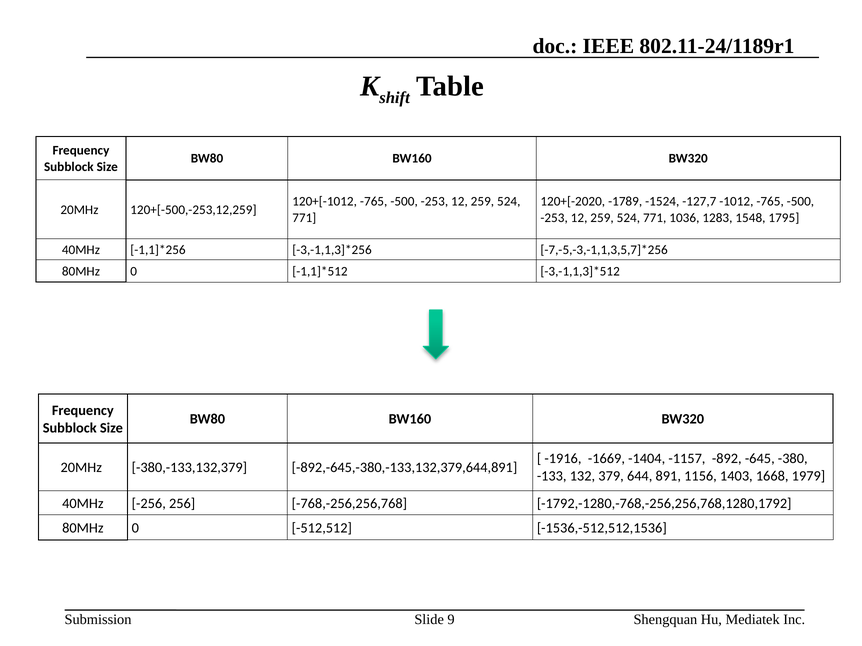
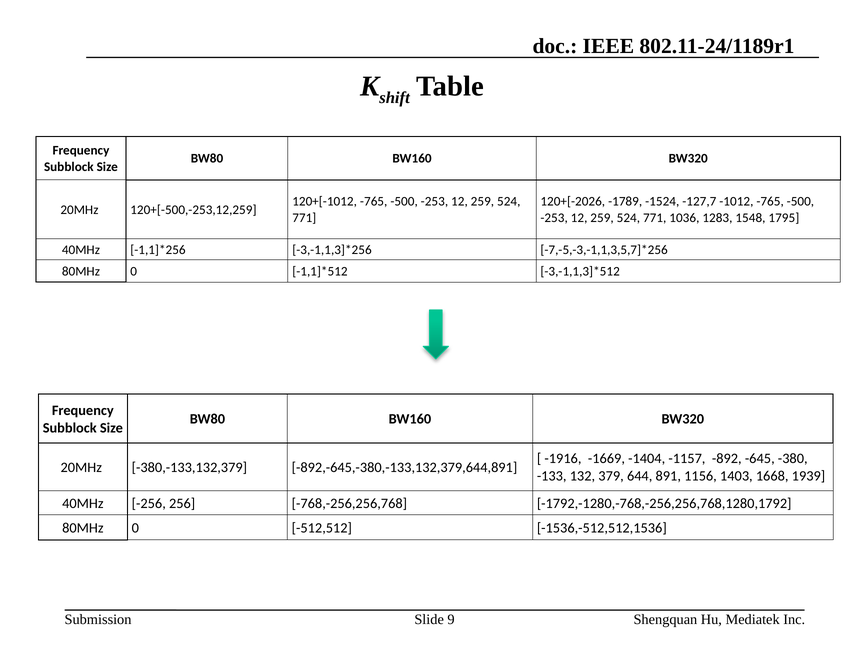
120+[-2020: 120+[-2020 -> 120+[-2026
1979: 1979 -> 1939
